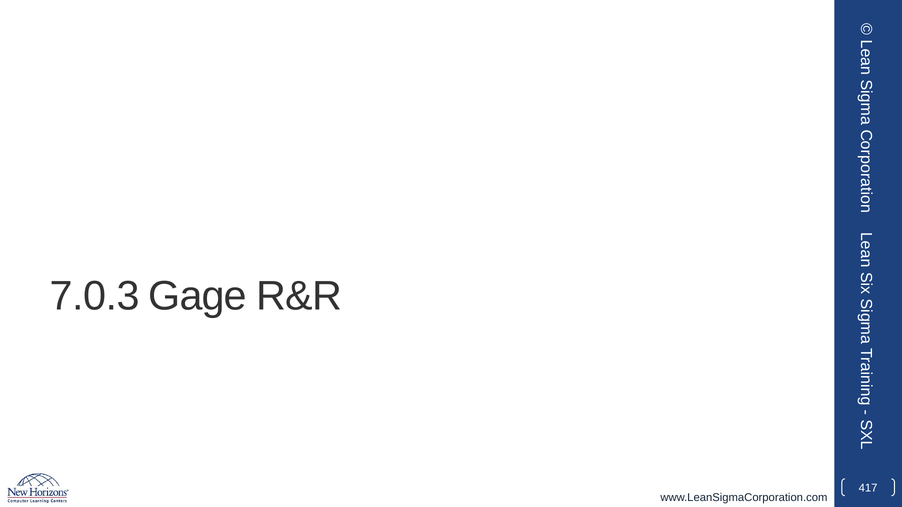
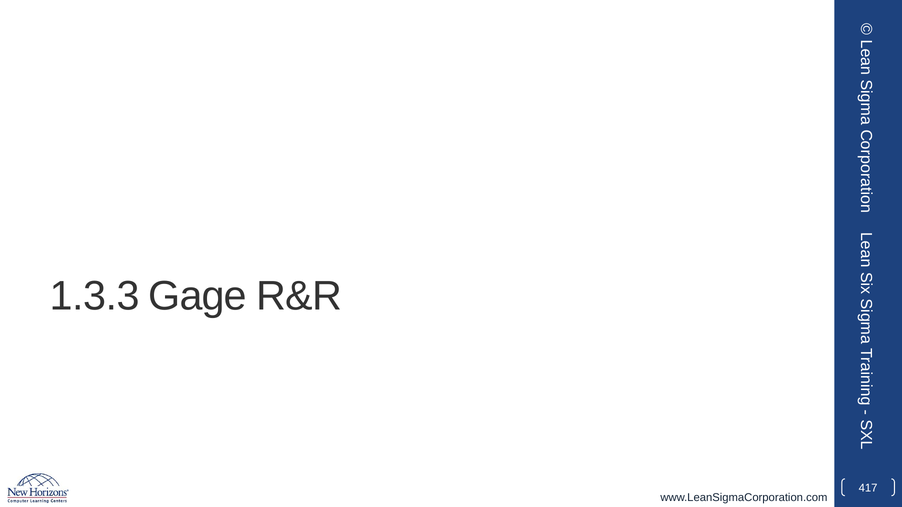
7.0.3: 7.0.3 -> 1.3.3
